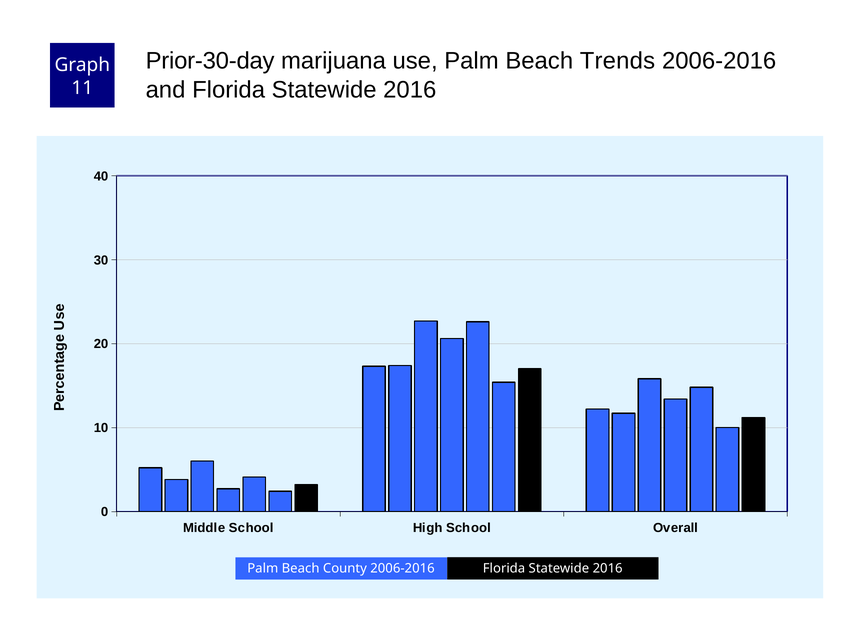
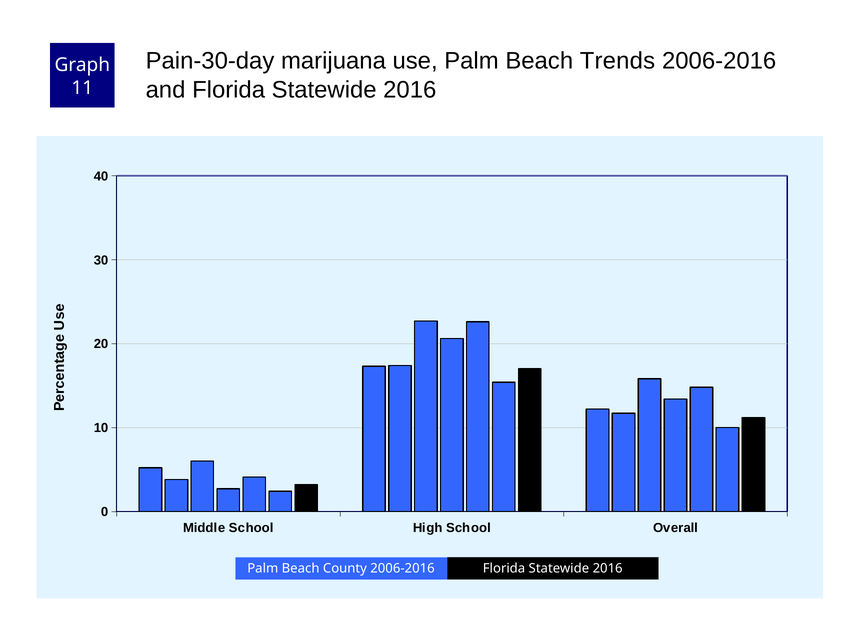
Prior-30-day: Prior-30-day -> Pain-30-day
